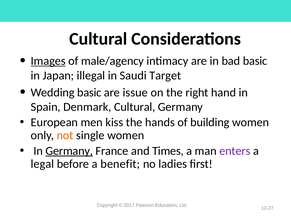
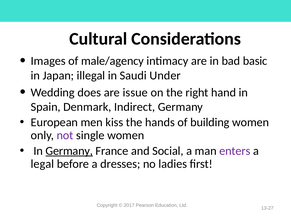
Images underline: present -> none
Target: Target -> Under
Wedding basic: basic -> does
Denmark Cultural: Cultural -> Indirect
not colour: orange -> purple
Times: Times -> Social
benefit: benefit -> dresses
